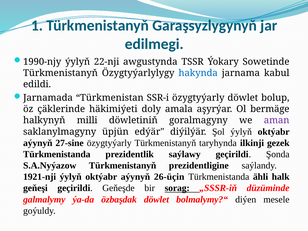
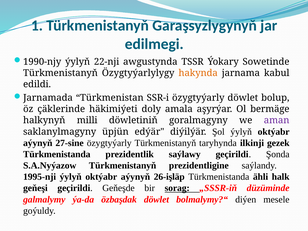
hakynda colour: blue -> orange
1921-nji: 1921-nji -> 1995-nji
26-üçin: 26-üçin -> 26-işläp
